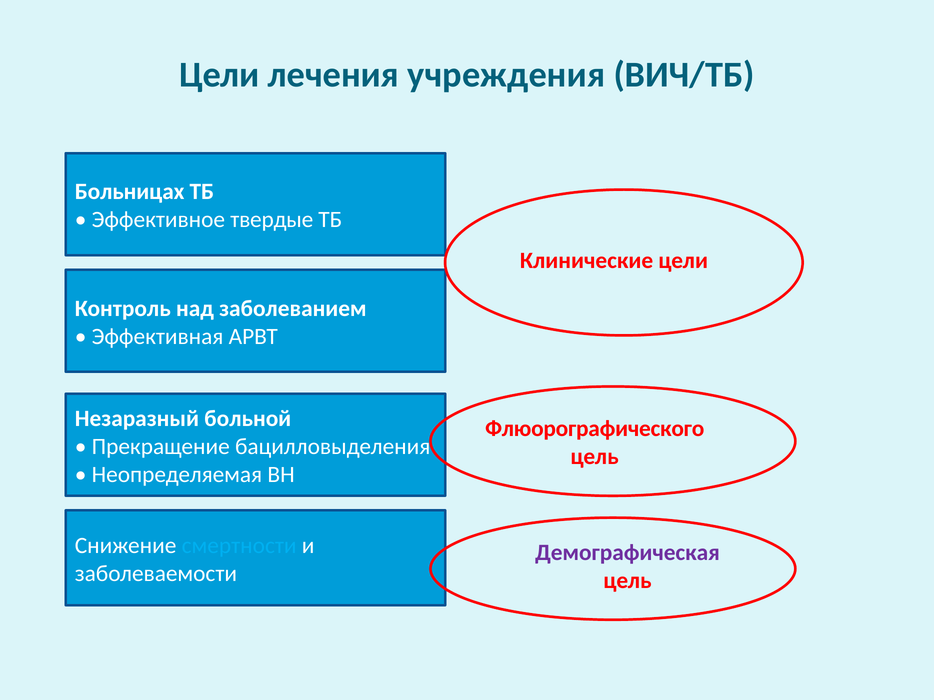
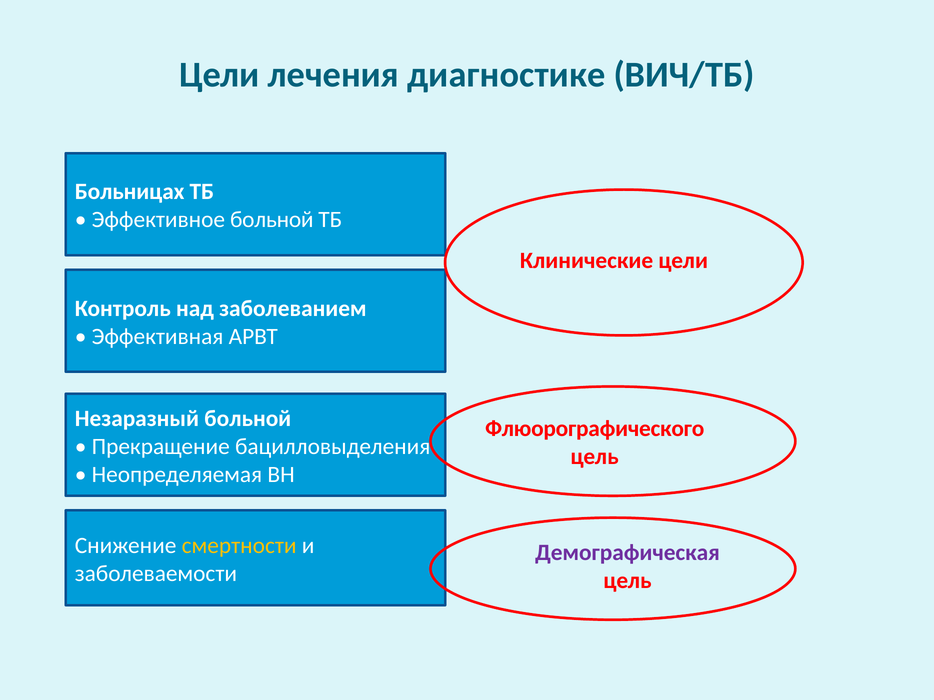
учреждения: учреждения -> диагностике
Эффективное твердые: твердые -> больной
смертности colour: light blue -> yellow
